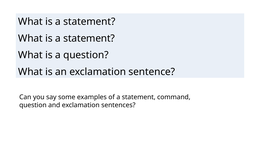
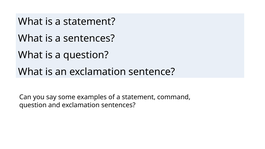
statement at (89, 38): statement -> sentences
